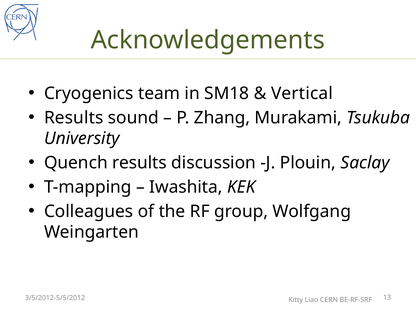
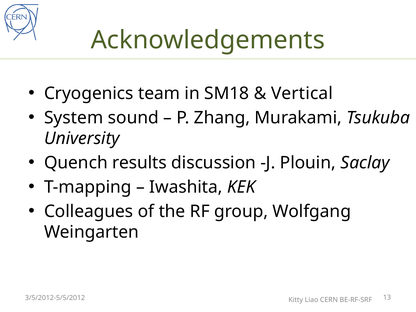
Results at (74, 118): Results -> System
